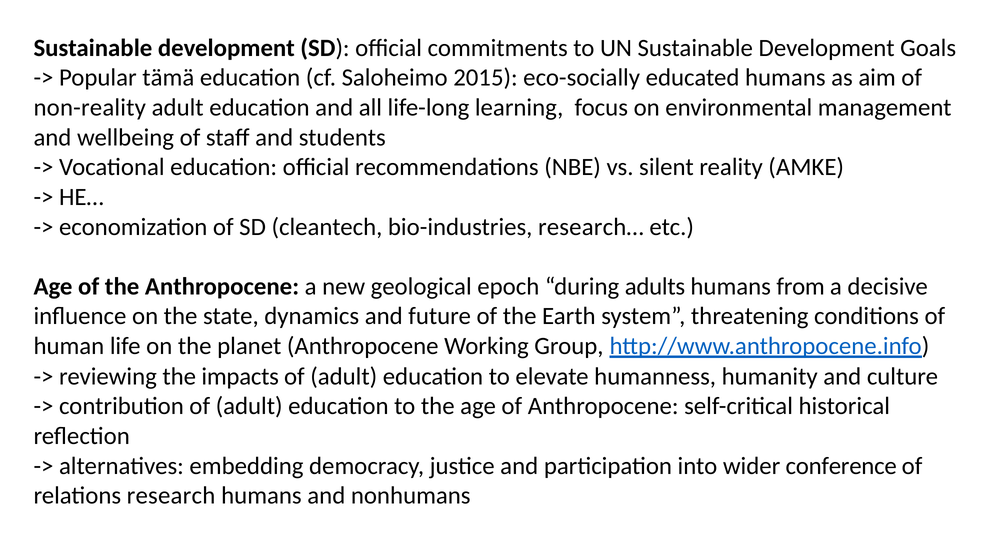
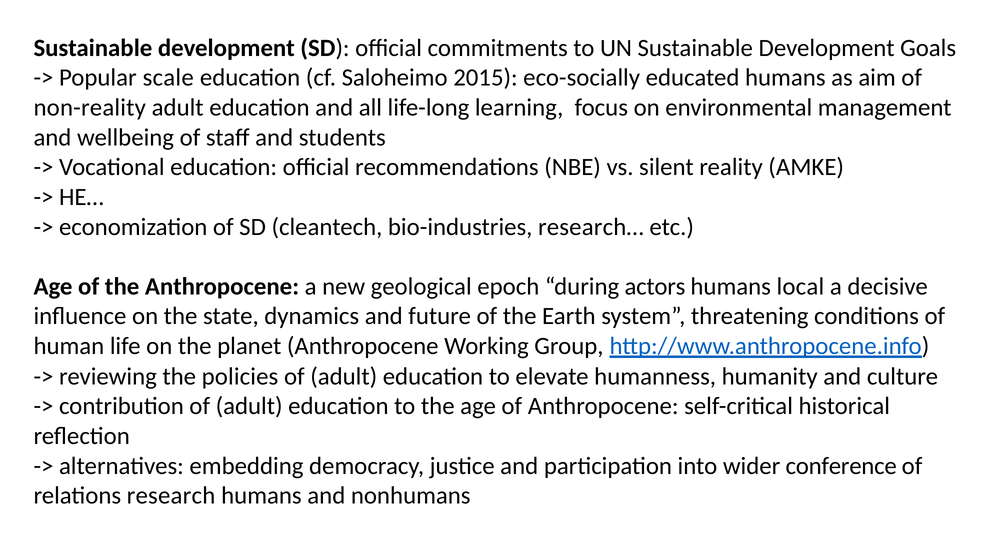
tämä: tämä -> scale
adults: adults -> actors
from: from -> local
impacts: impacts -> policies
